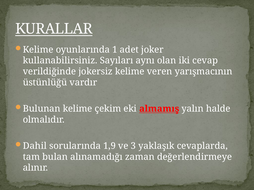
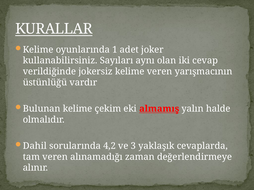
1,9: 1,9 -> 4,2
tam bulan: bulan -> veren
